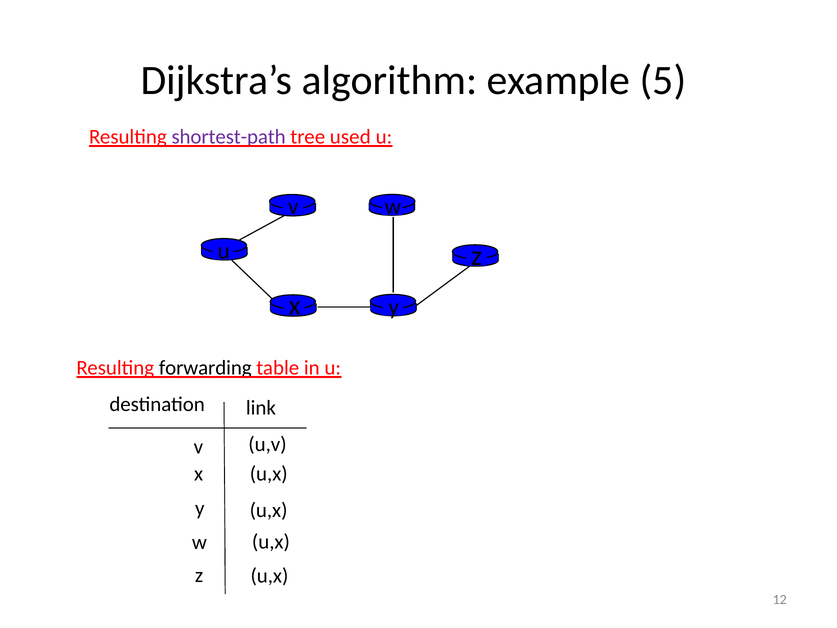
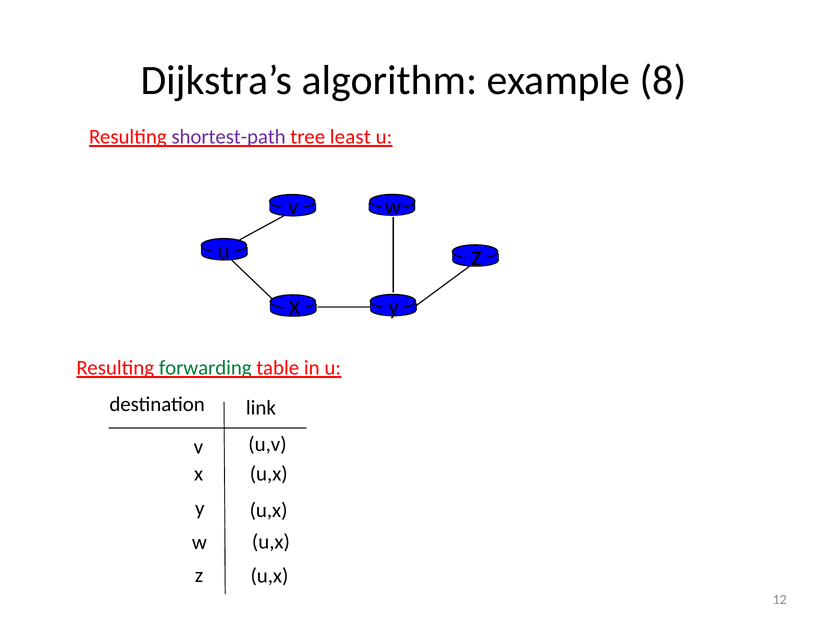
5: 5 -> 8
used: used -> least
forwarding colour: black -> green
